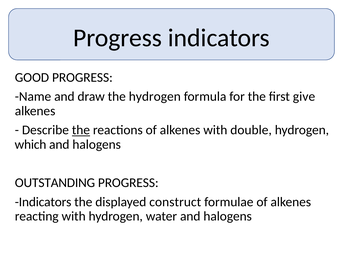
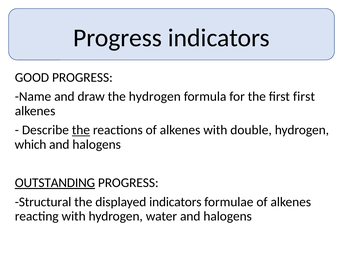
first give: give -> first
OUTSTANDING underline: none -> present
Indicators at (43, 202): Indicators -> Structural
displayed construct: construct -> indicators
